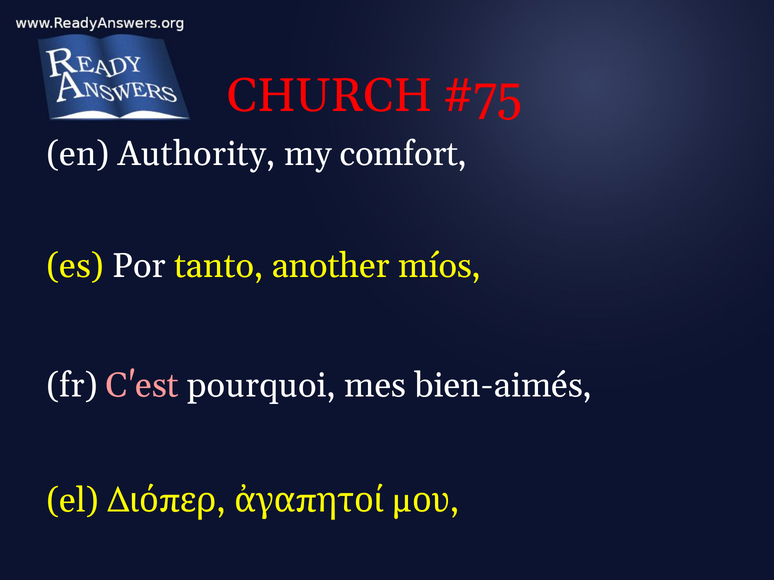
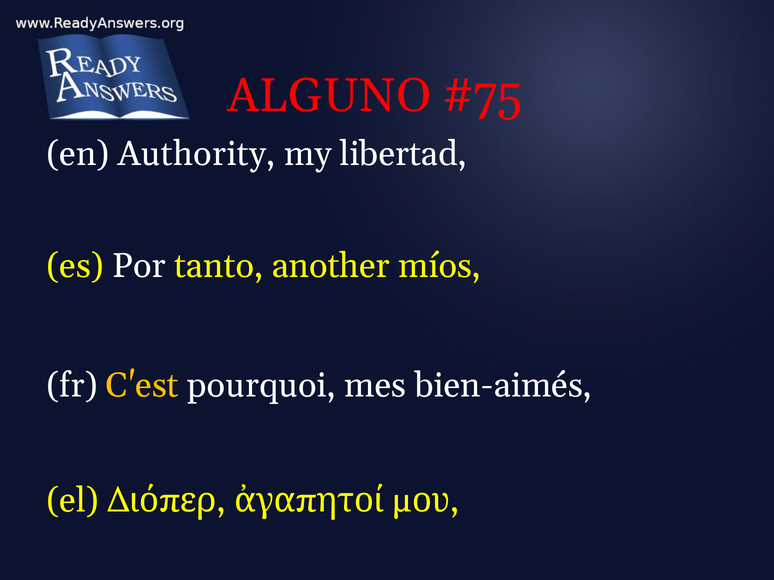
CHURCH: CHURCH -> ALGUNO
comfort: comfort -> libertad
C'est colour: pink -> yellow
